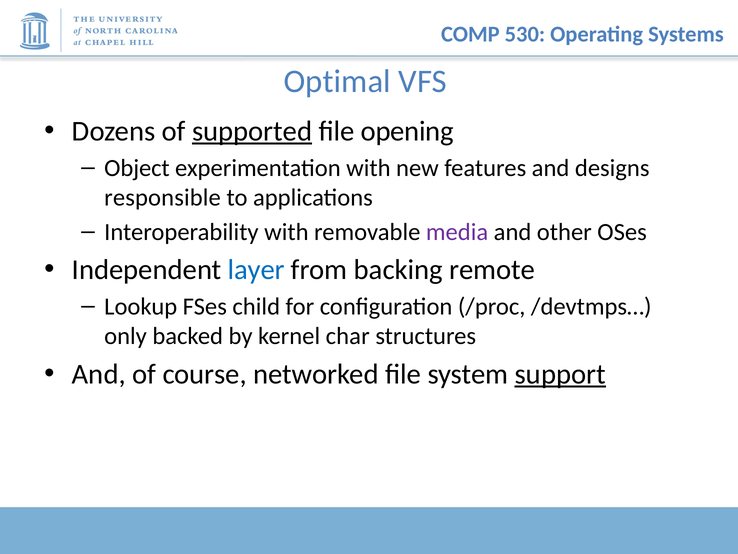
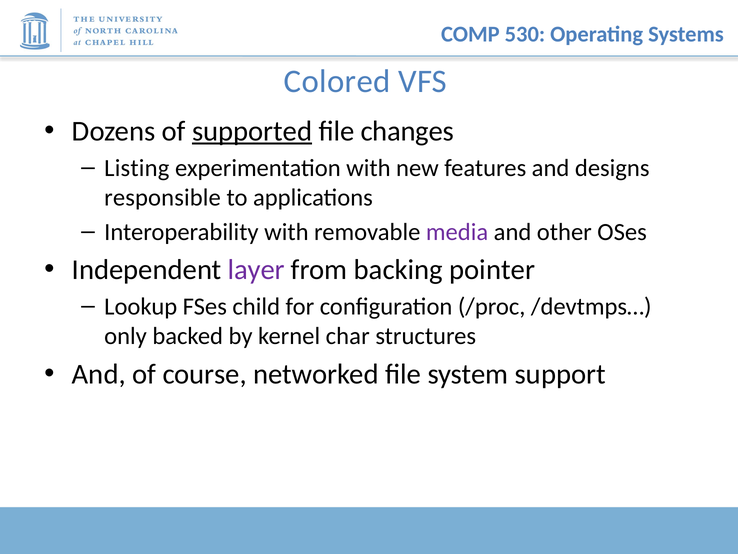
Optimal: Optimal -> Colored
opening: opening -> changes
Object: Object -> Listing
layer colour: blue -> purple
remote: remote -> pointer
support underline: present -> none
